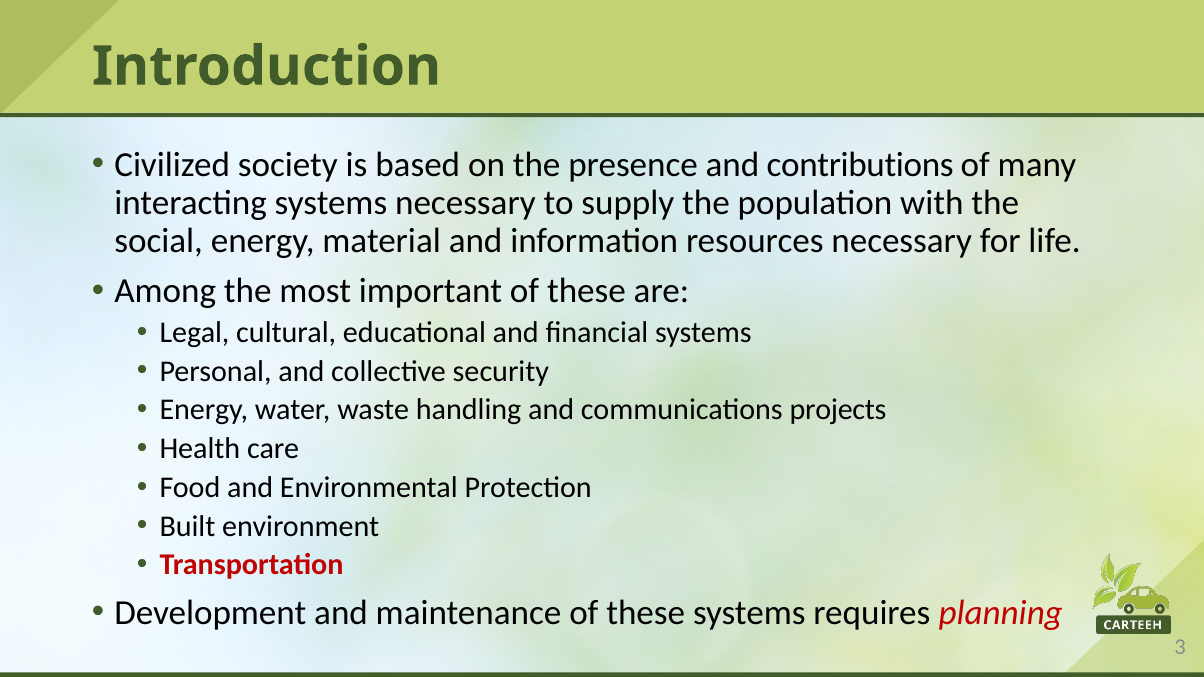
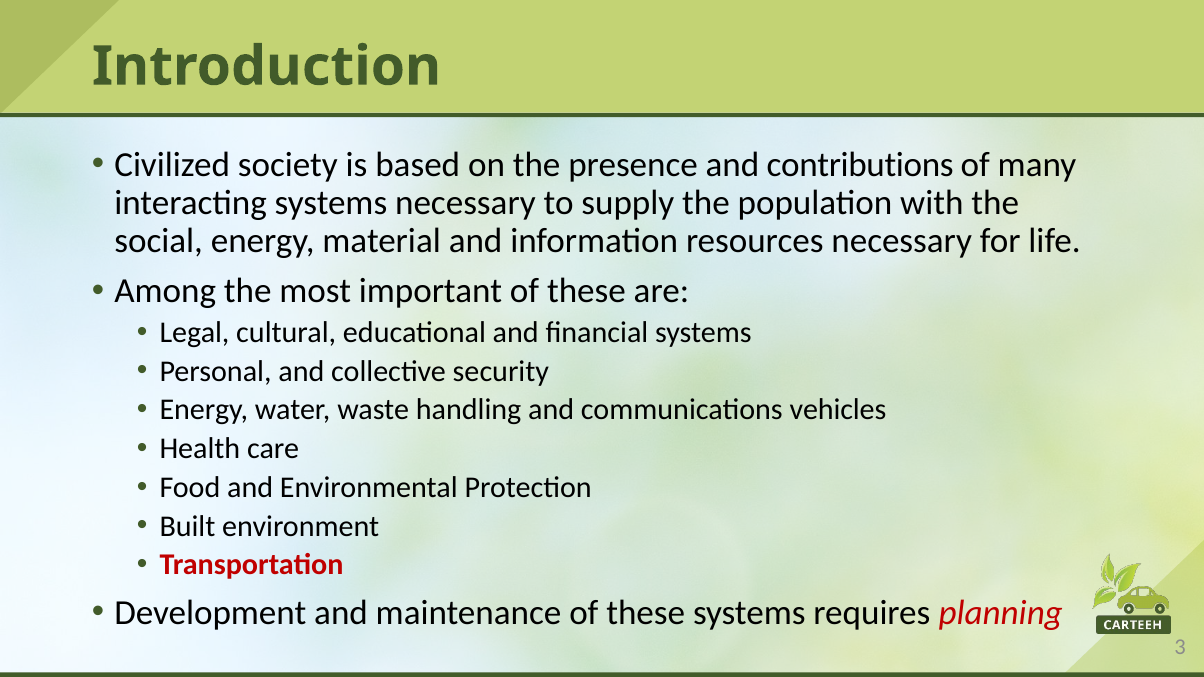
projects: projects -> vehicles
